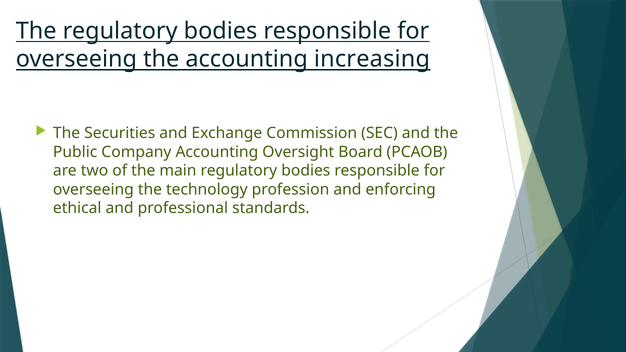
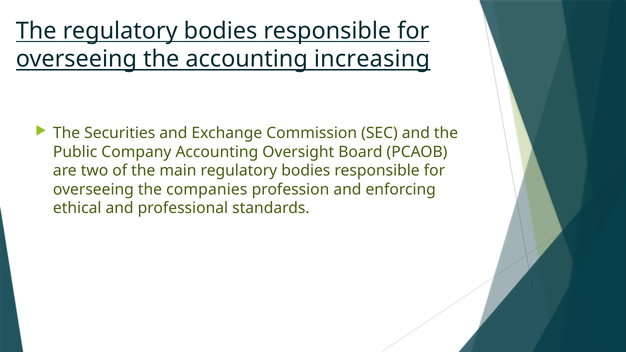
technology: technology -> companies
